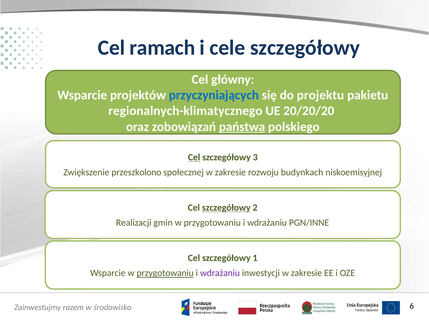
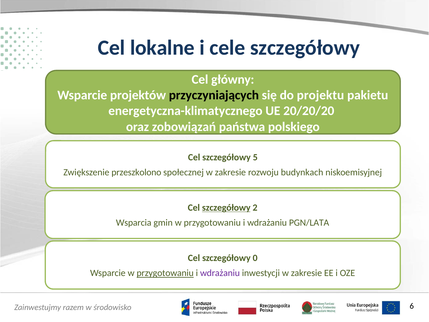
ramach: ramach -> lokalne
przyczyniających colour: blue -> black
regionalnych-klimatycznego: regionalnych-klimatycznego -> energetyczna-klimatycznego
państwa underline: present -> none
Cel at (194, 157) underline: present -> none
3: 3 -> 5
Realizacji: Realizacji -> Wsparcia
PGN/INNE: PGN/INNE -> PGN/LATA
1: 1 -> 0
